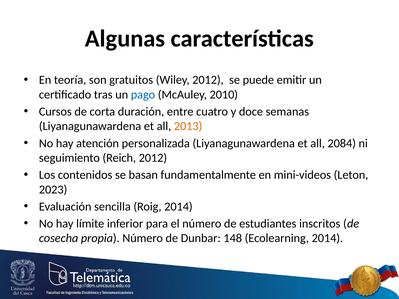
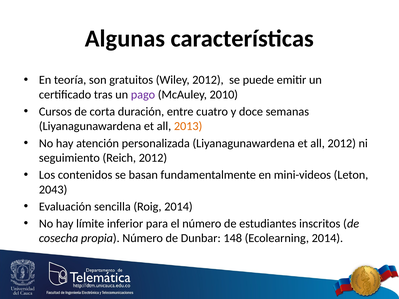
pago colour: blue -> purple
all 2084: 2084 -> 2012
2023: 2023 -> 2043
